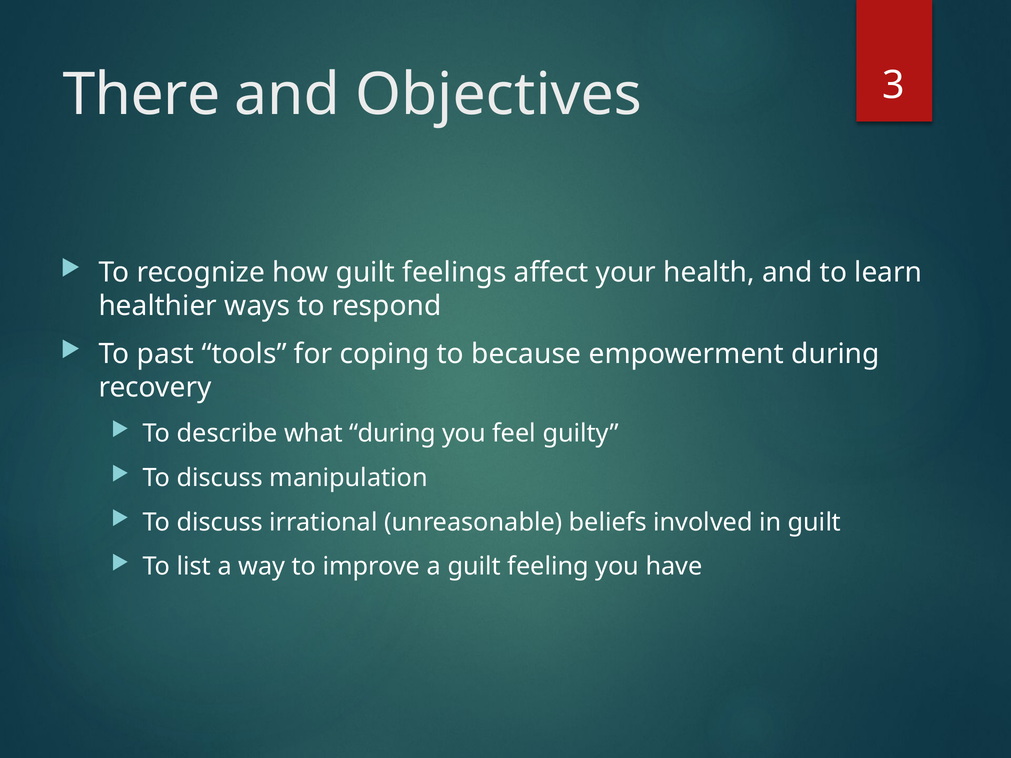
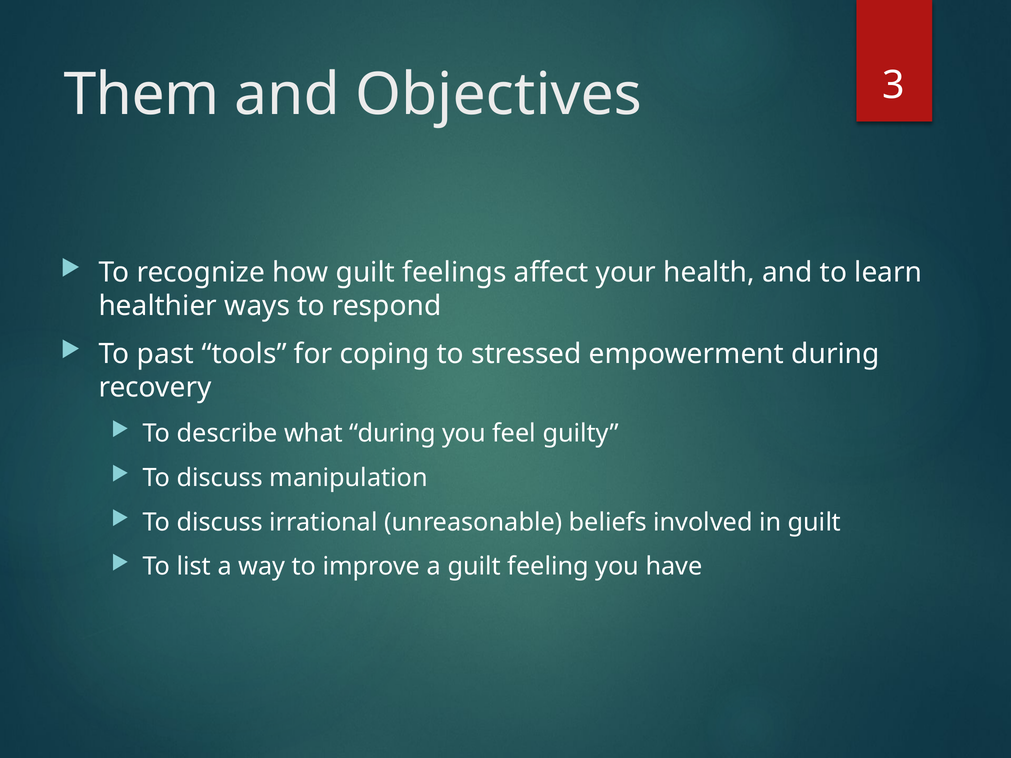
There: There -> Them
because: because -> stressed
